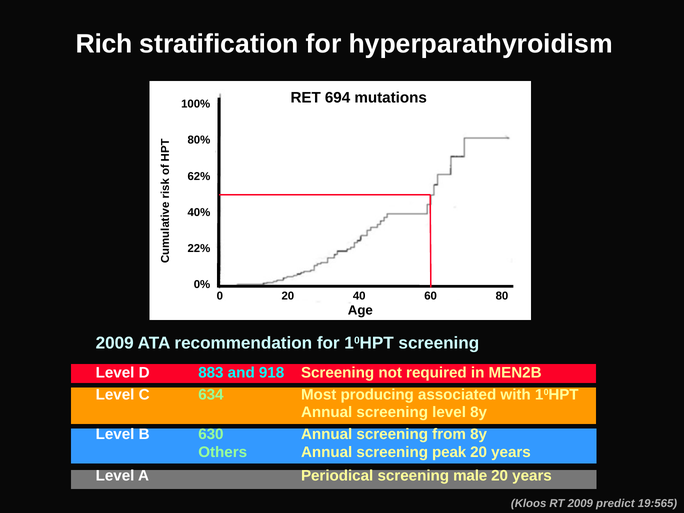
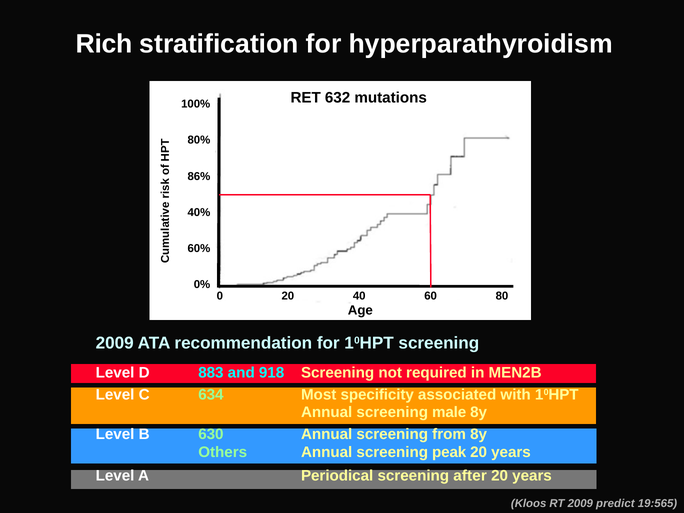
694: 694 -> 632
62%: 62% -> 86%
22%: 22% -> 60%
producing: producing -> specificity
Annual screening level: level -> male
male: male -> after
